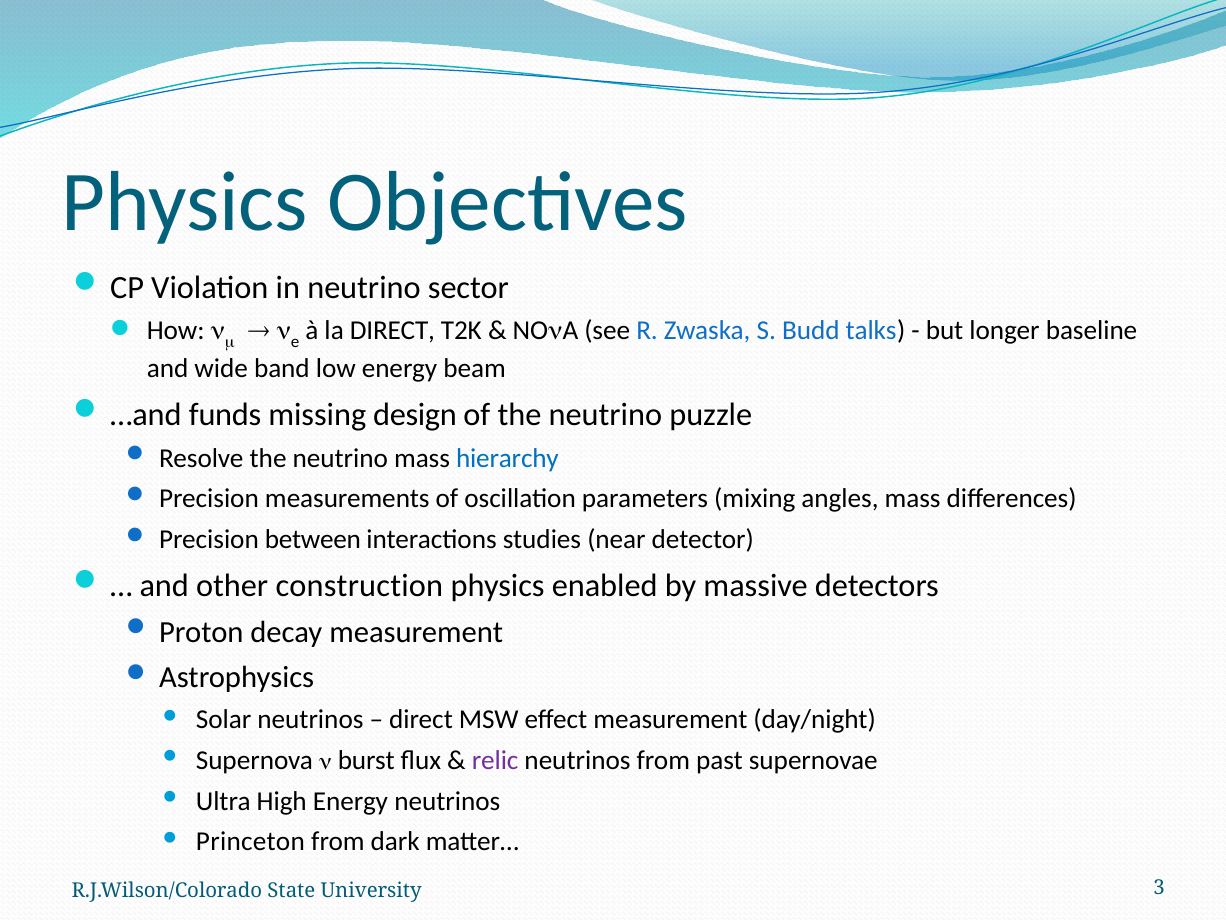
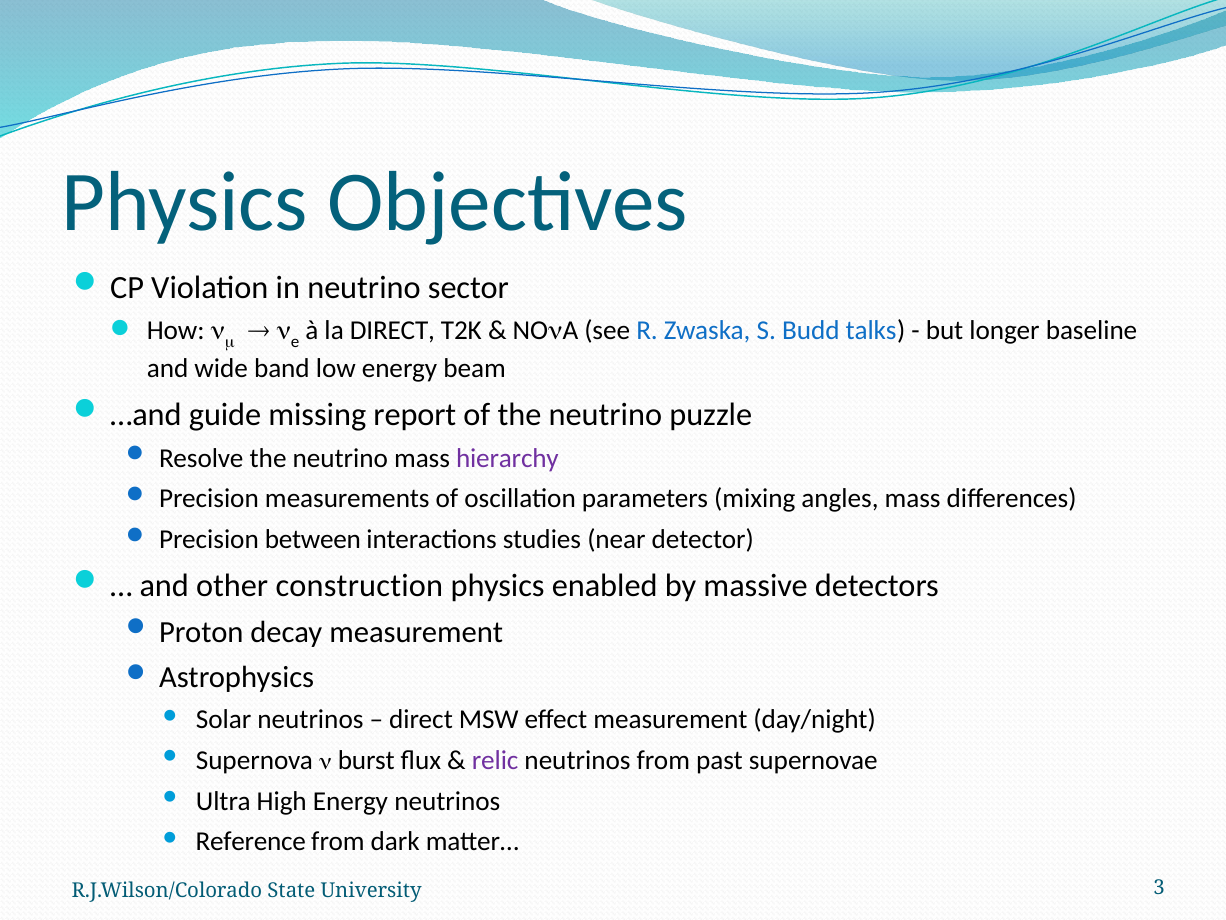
funds: funds -> guide
design: design -> report
hierarchy colour: blue -> purple
Princeton: Princeton -> Reference
